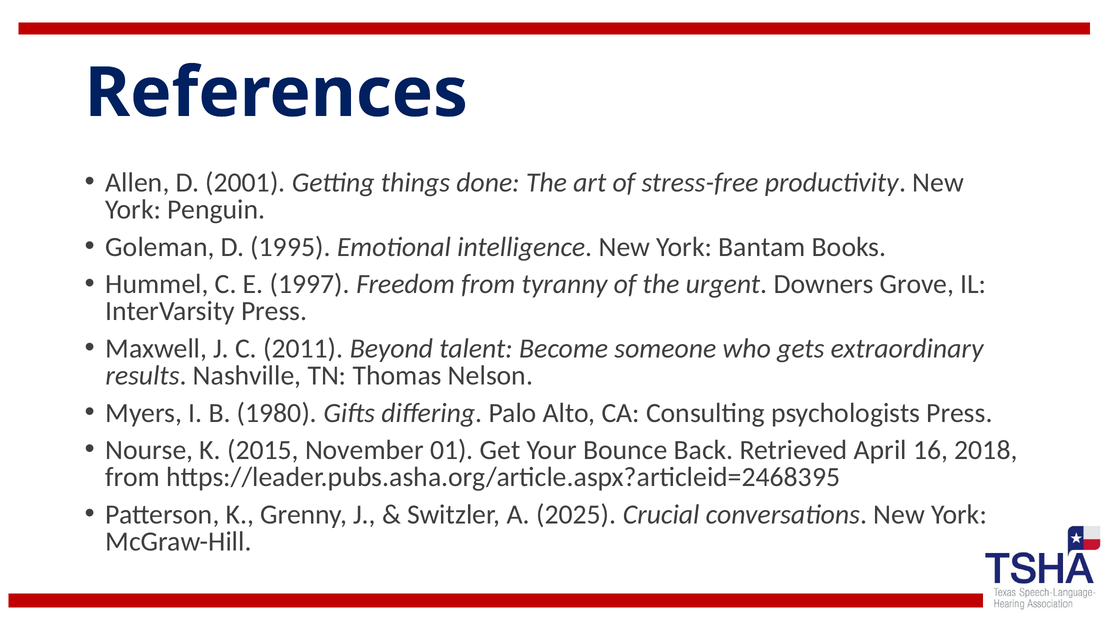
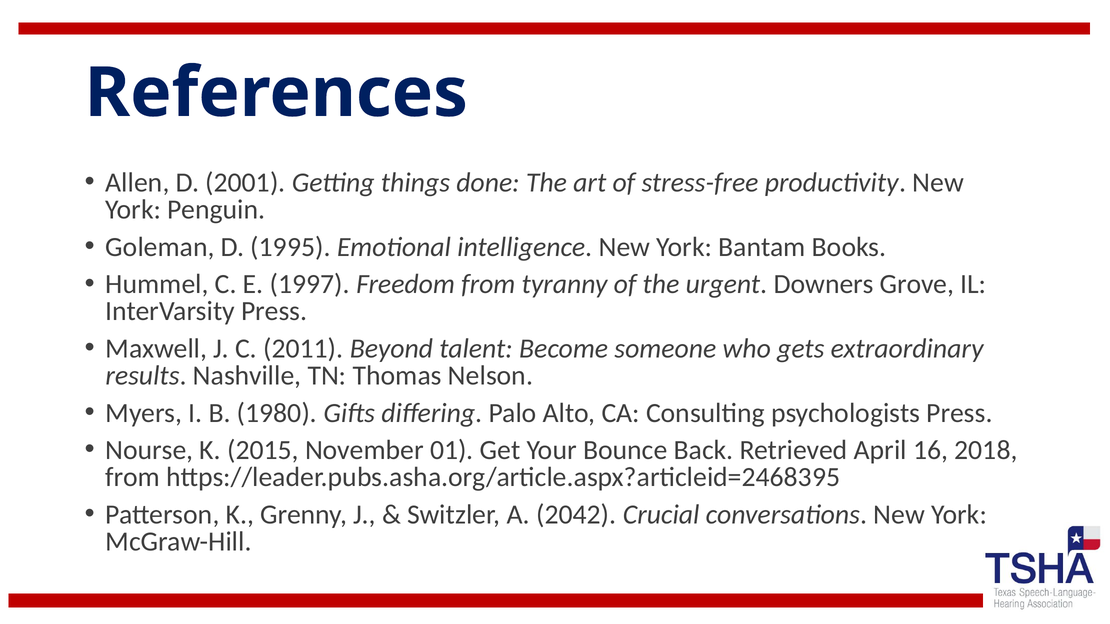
2025: 2025 -> 2042
